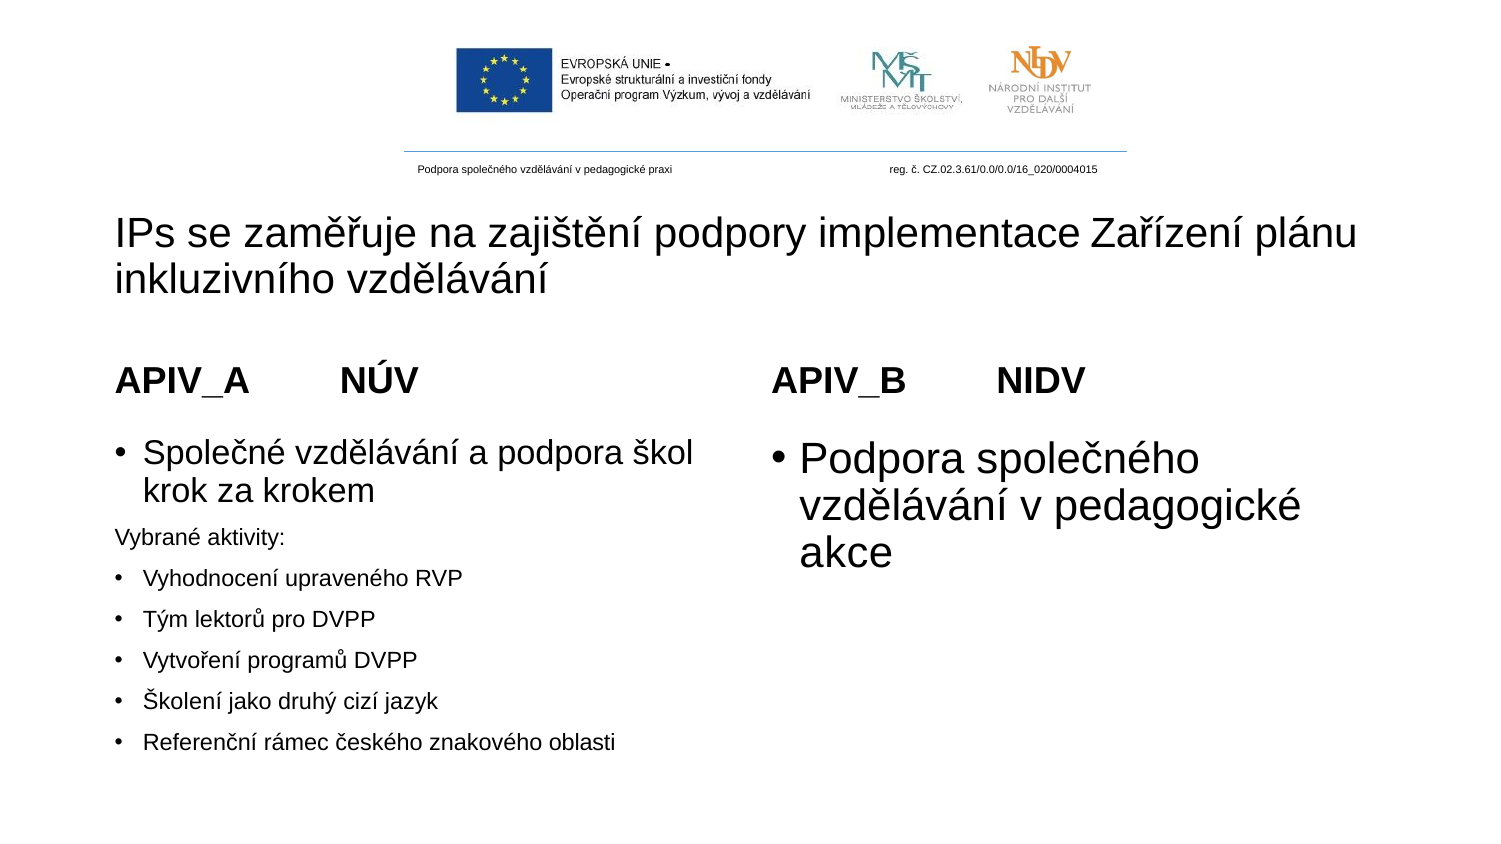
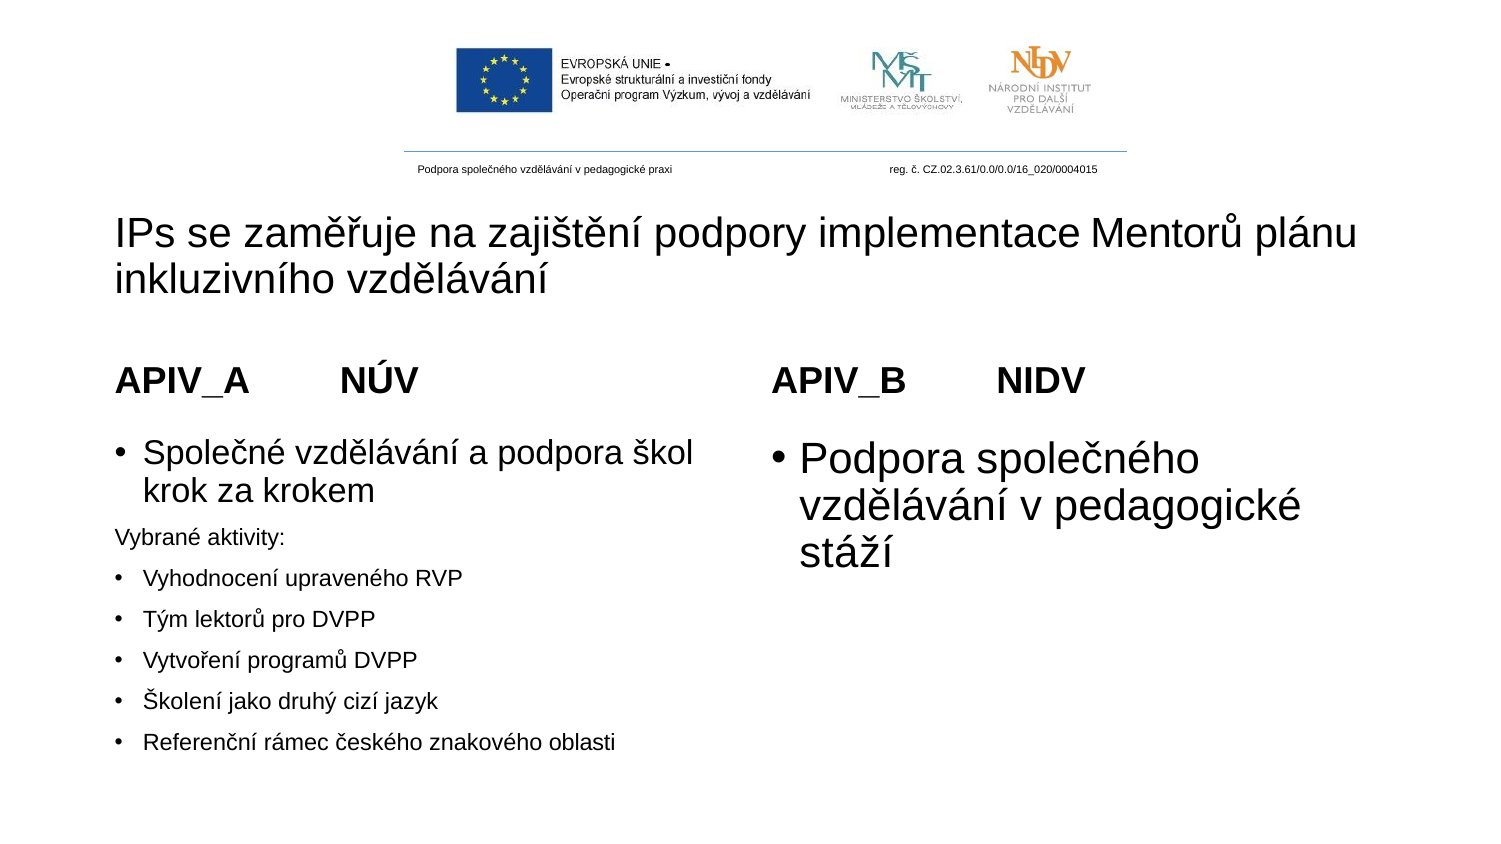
Zařízení: Zařízení -> Mentorů
akce: akce -> stáží
